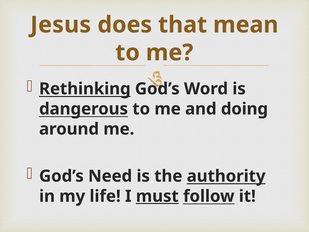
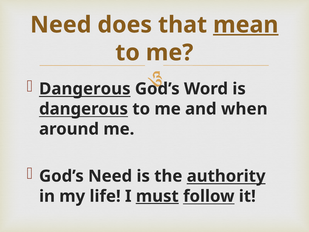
Jesus at (61, 25): Jesus -> Need
mean underline: none -> present
Rethinking at (85, 89): Rethinking -> Dangerous
doing: doing -> when
